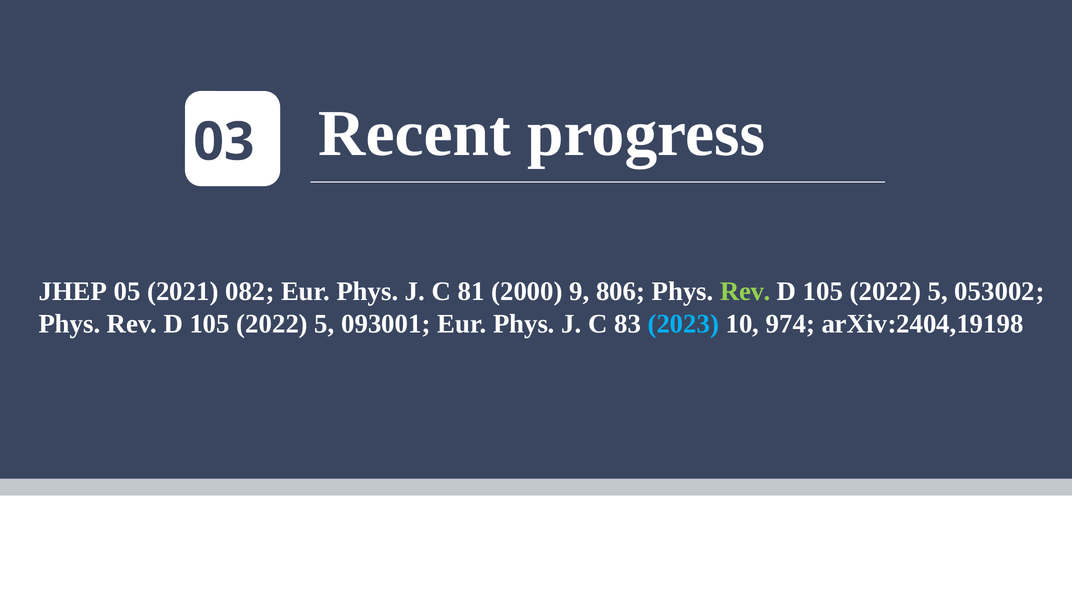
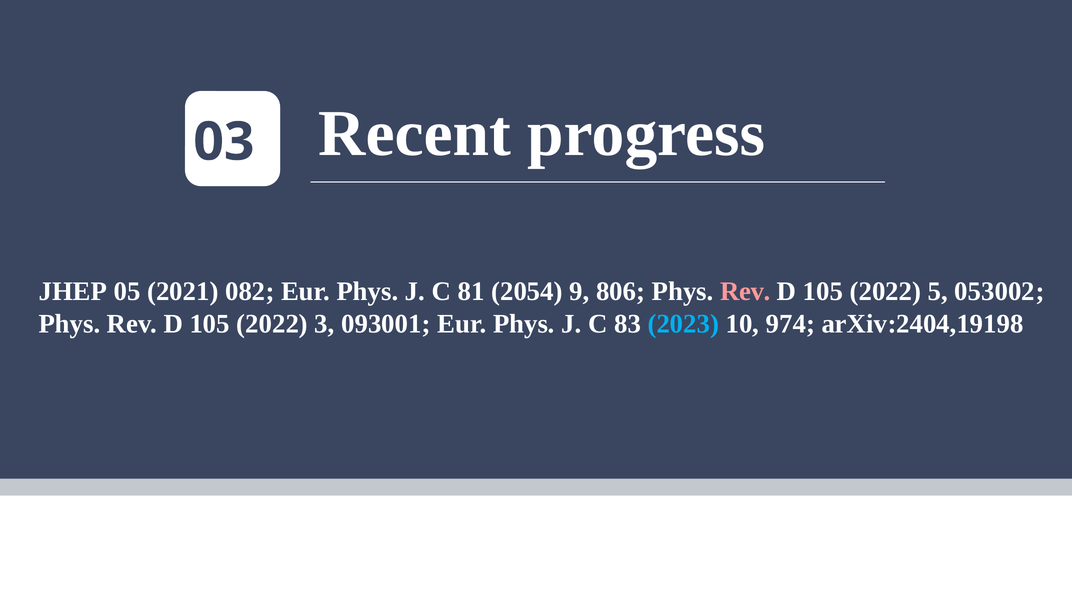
2000: 2000 -> 2054
Rev at (745, 292) colour: light green -> pink
5 at (325, 324): 5 -> 3
